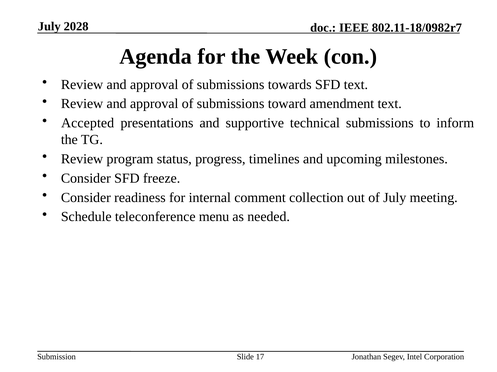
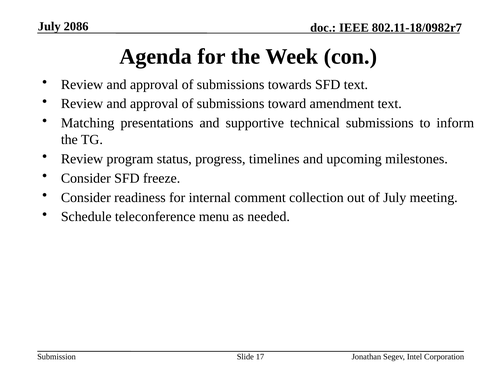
2028: 2028 -> 2086
Accepted: Accepted -> Matching
